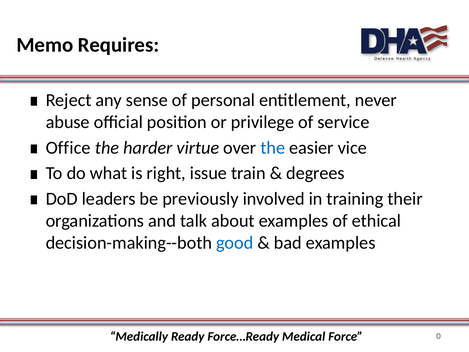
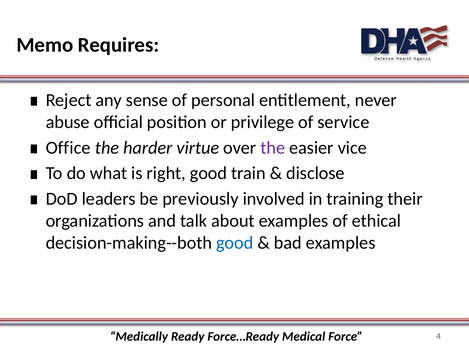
the at (273, 148) colour: blue -> purple
right issue: issue -> good
degrees: degrees -> disclose
0: 0 -> 4
